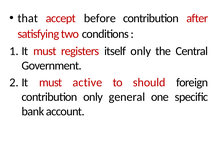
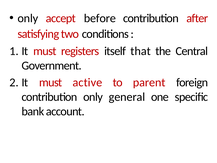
that at (28, 18): that -> only
itself only: only -> that
should: should -> parent
